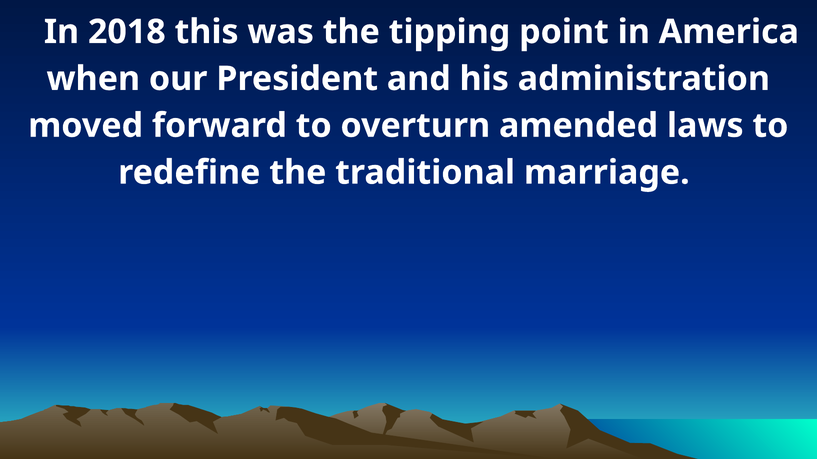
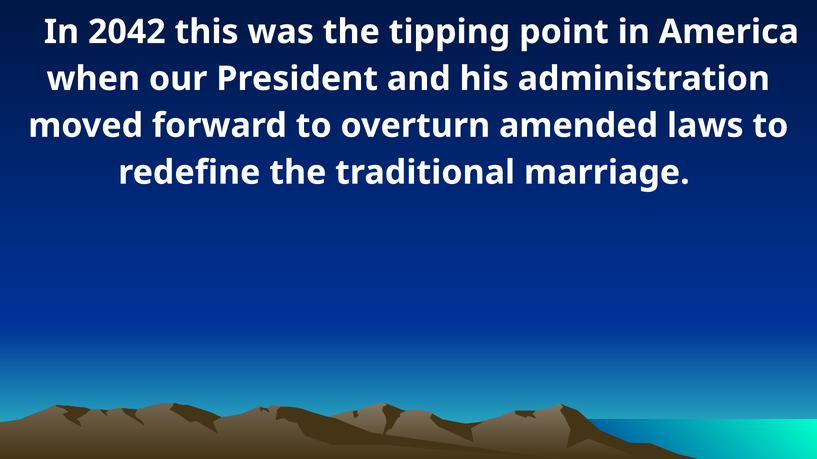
2018: 2018 -> 2042
